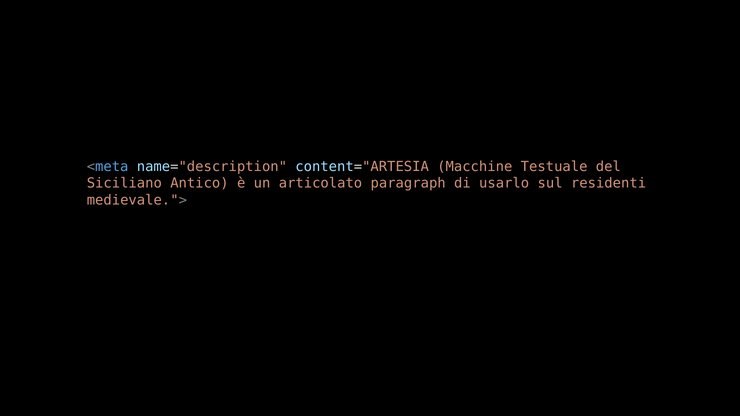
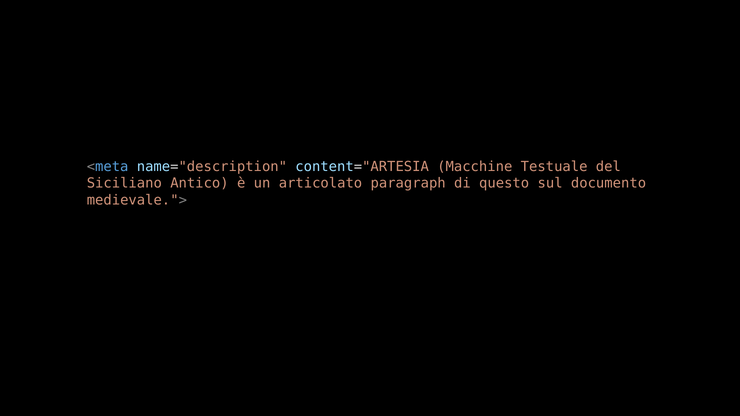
usarlo: usarlo -> questo
residenti: residenti -> documento
